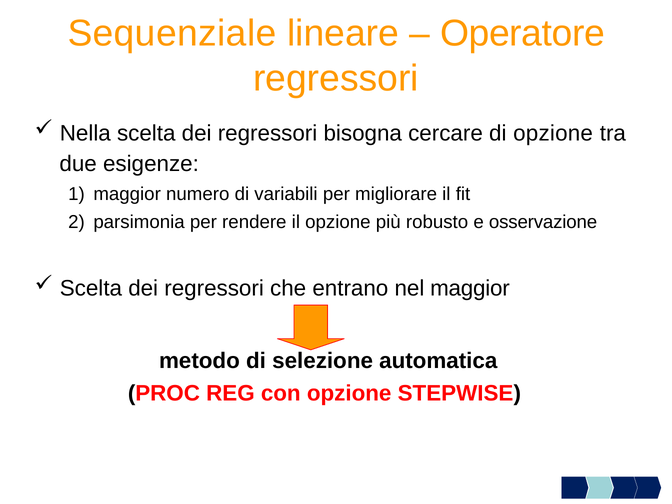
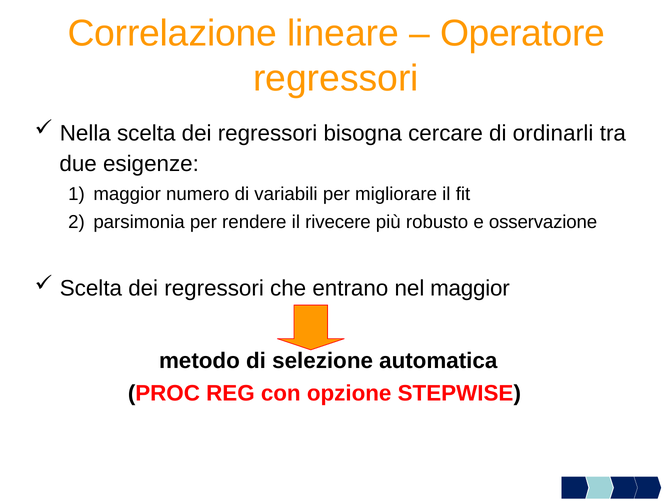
Sequenziale: Sequenziale -> Correlazione
di opzione: opzione -> ordinarli
il opzione: opzione -> rivecere
